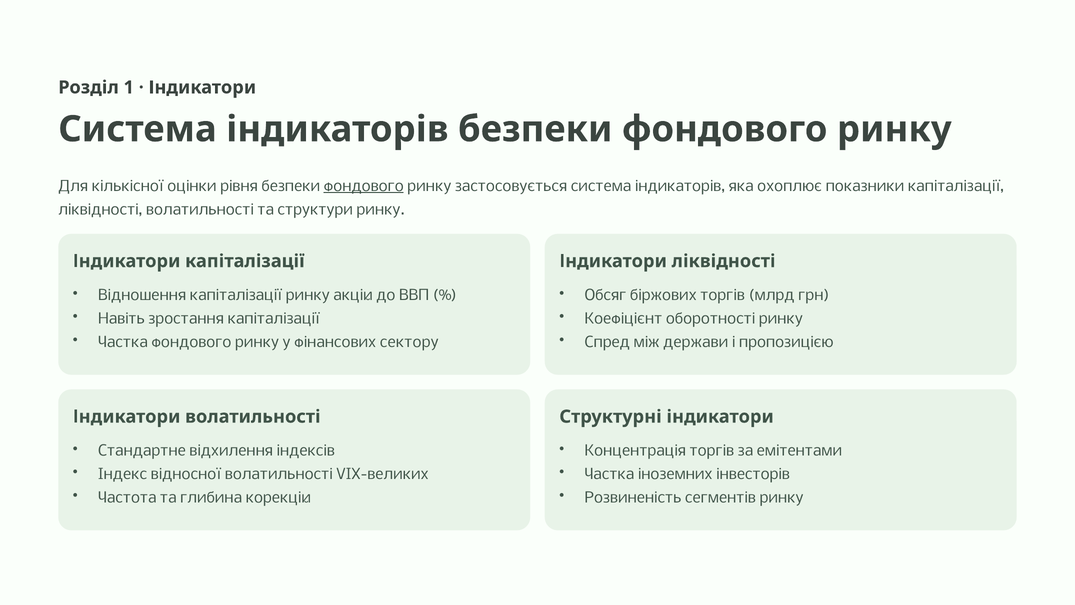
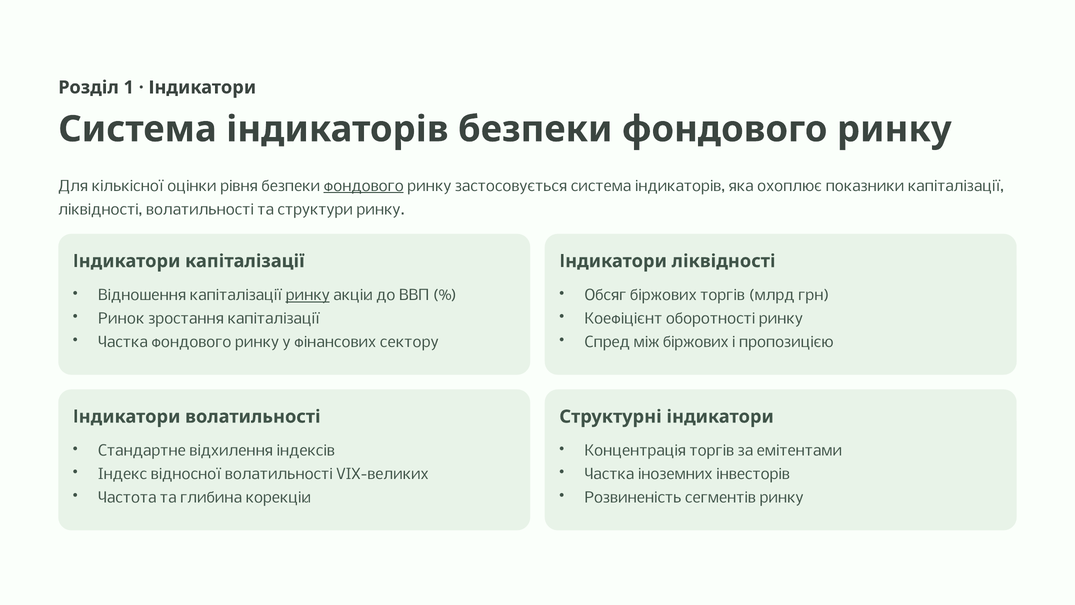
ринку at (308, 295) underline: none -> present
Навіть: Навіть -> Ринок
між держави: держави -> біржових
